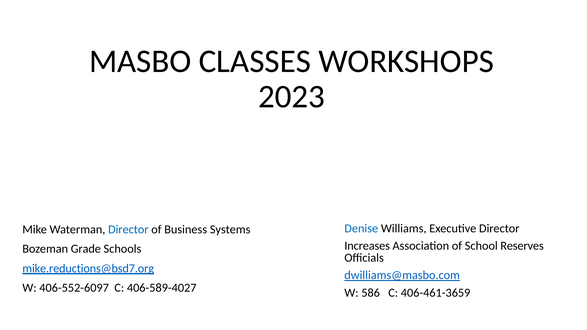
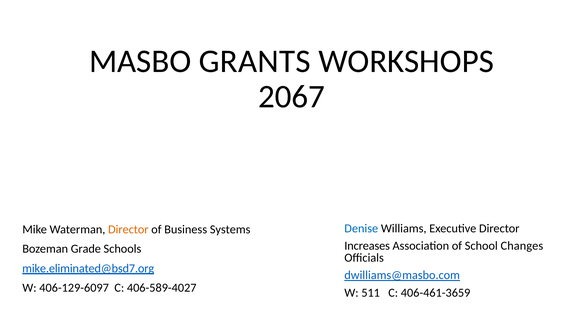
CLASSES: CLASSES -> GRANTS
2023: 2023 -> 2067
Director at (128, 230) colour: blue -> orange
Reserves: Reserves -> Changes
mike.reductions@bsd7.org: mike.reductions@bsd7.org -> mike.eliminated@bsd7.org
406-552-6097: 406-552-6097 -> 406-129-6097
586: 586 -> 511
